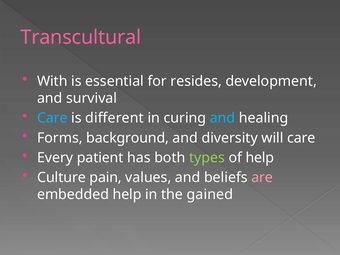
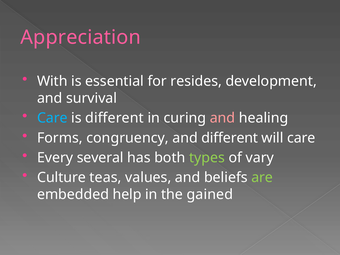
Transcultural: Transcultural -> Appreciation
and at (222, 118) colour: light blue -> pink
background: background -> congruency
and diversity: diversity -> different
patient: patient -> several
of help: help -> vary
pain: pain -> teas
are colour: pink -> light green
